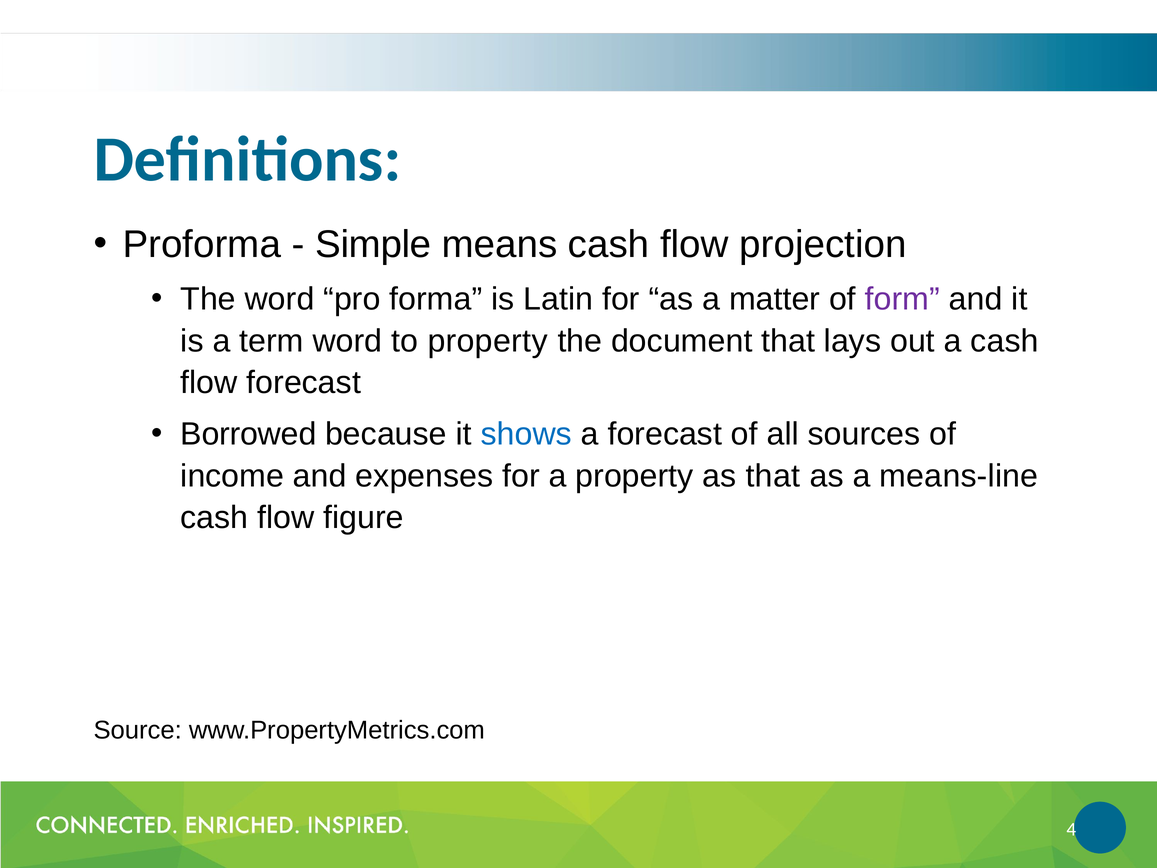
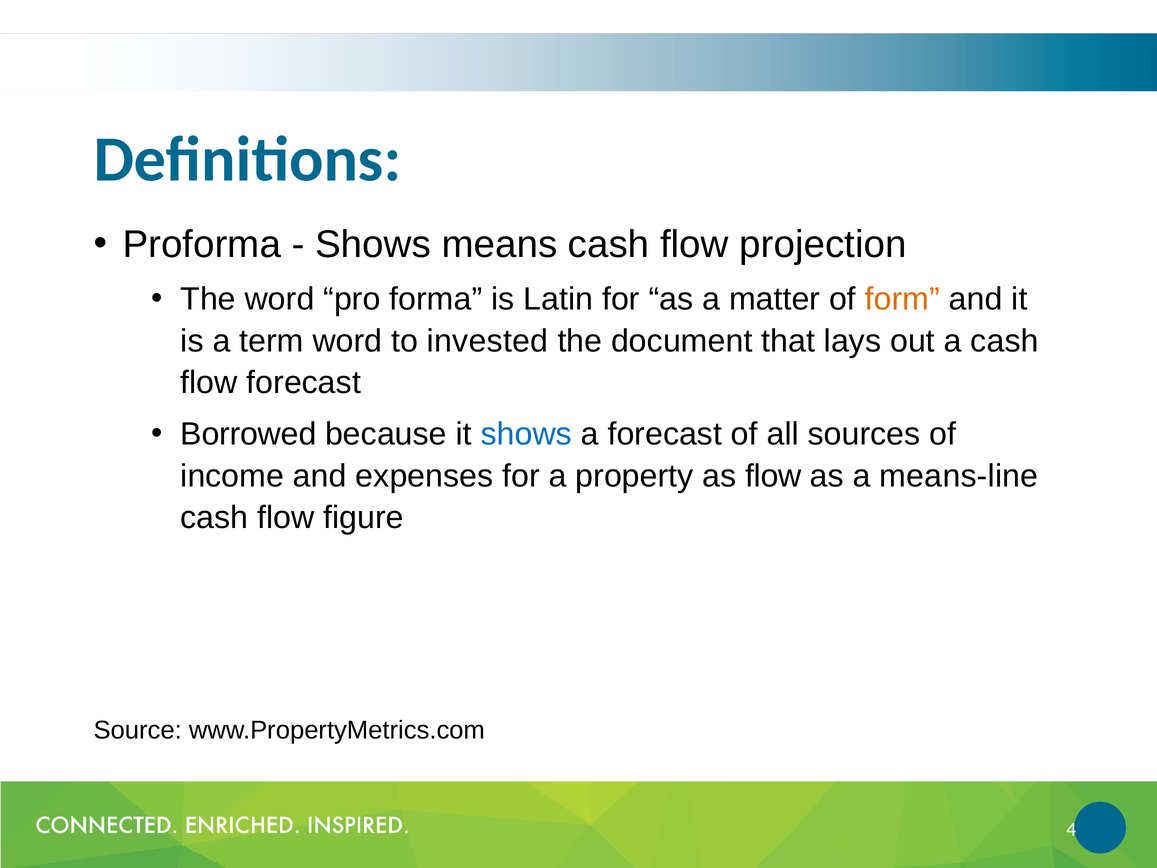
Simple at (373, 244): Simple -> Shows
form colour: purple -> orange
to property: property -> invested
as that: that -> flow
